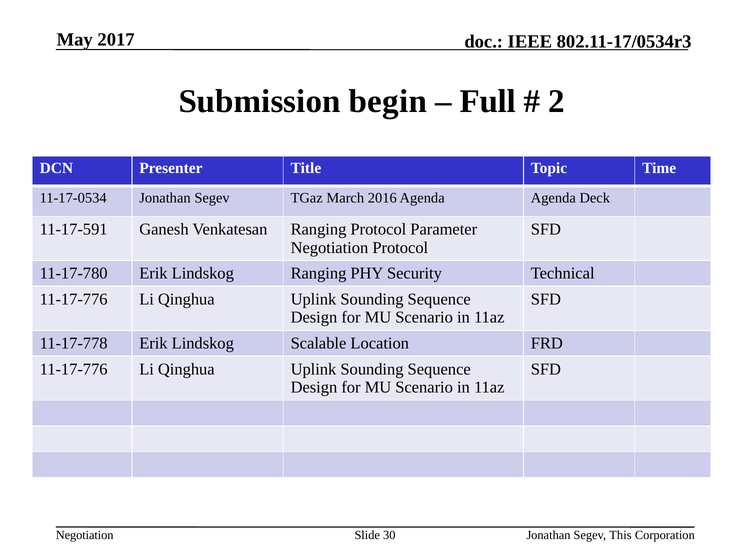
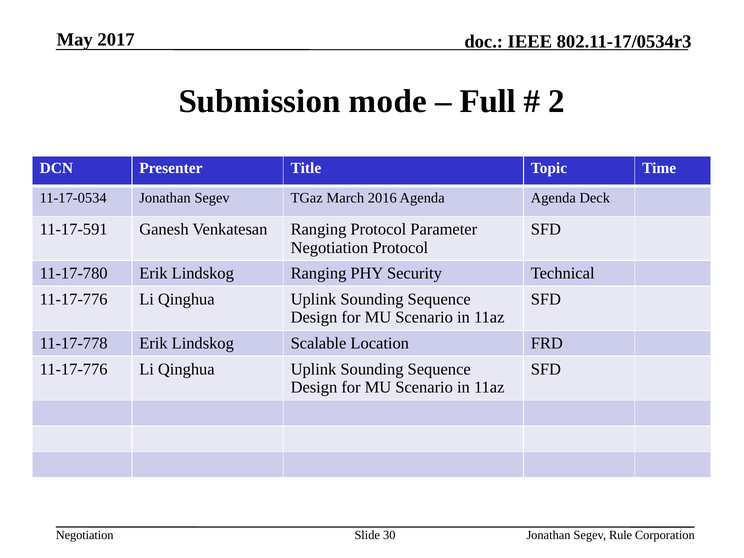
begin: begin -> mode
This: This -> Rule
